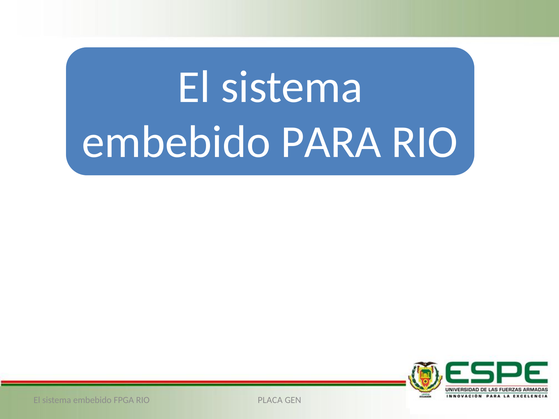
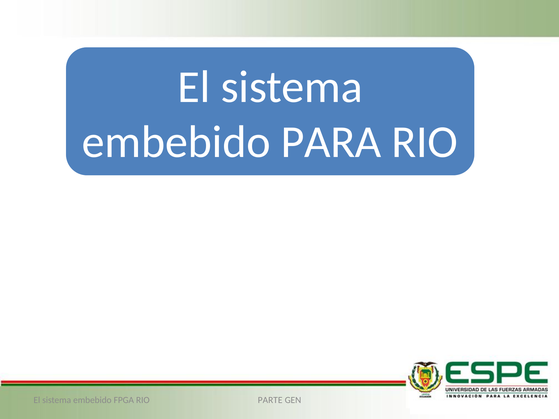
PLACA: PLACA -> PARTE
